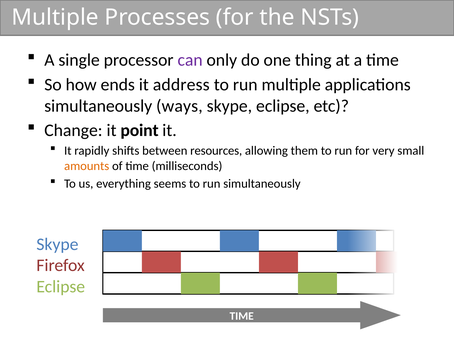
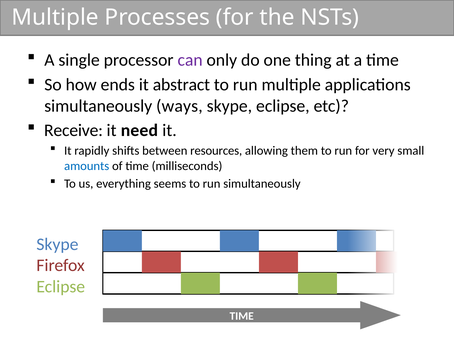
address: address -> abstract
Change: Change -> Receive
point: point -> need
amounts colour: orange -> blue
